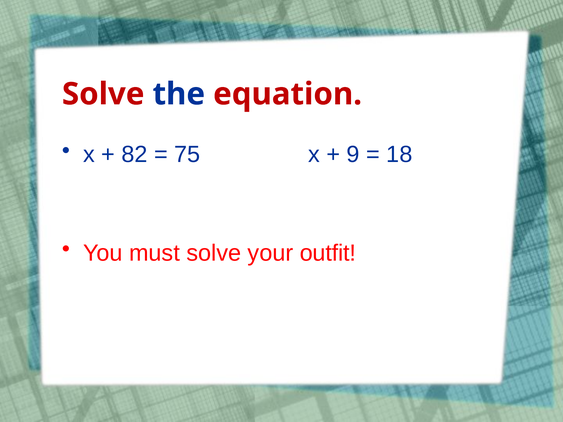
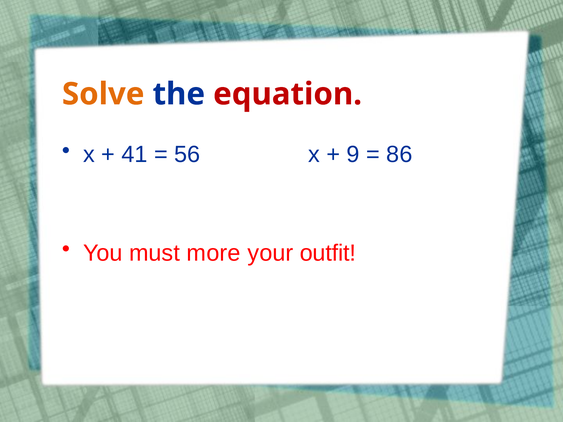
Solve at (103, 94) colour: red -> orange
82: 82 -> 41
75: 75 -> 56
18: 18 -> 86
must solve: solve -> more
